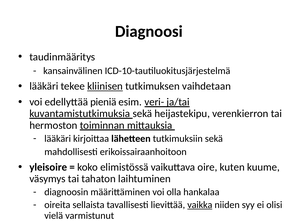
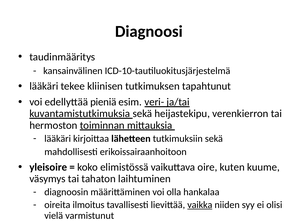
kliinisen underline: present -> none
vaihdetaan: vaihdetaan -> tapahtunut
sellaista: sellaista -> ilmoitus
